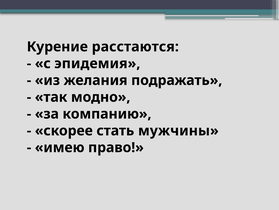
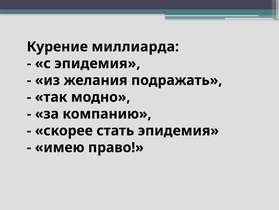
расстаются: расстаются -> миллиарда
стать мужчины: мужчины -> эпидемия
